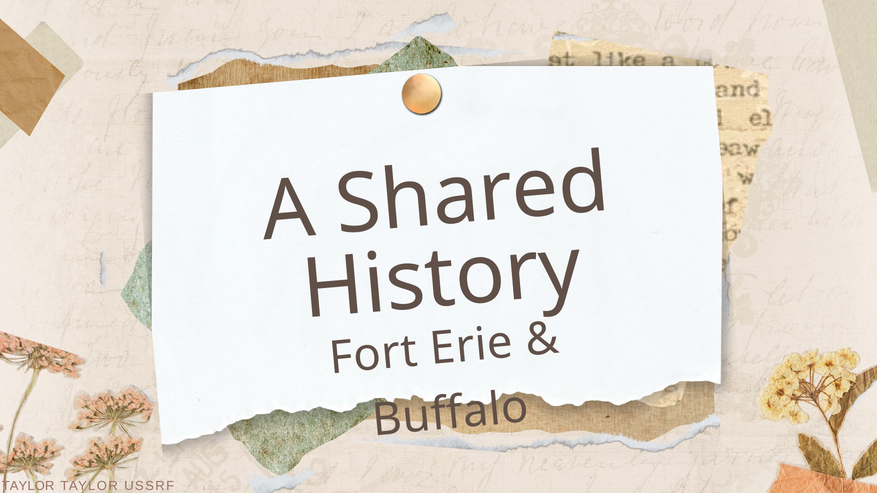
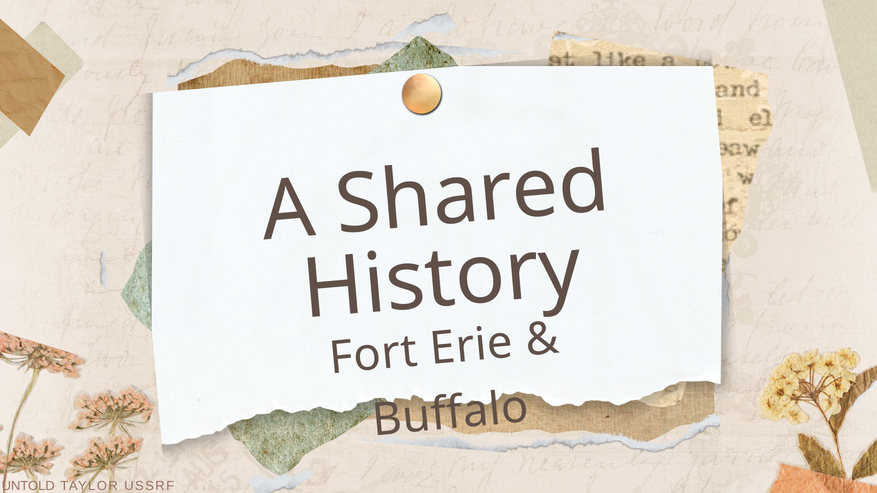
TAYLOR at (28, 486): TAYLOR -> UNTOLD
